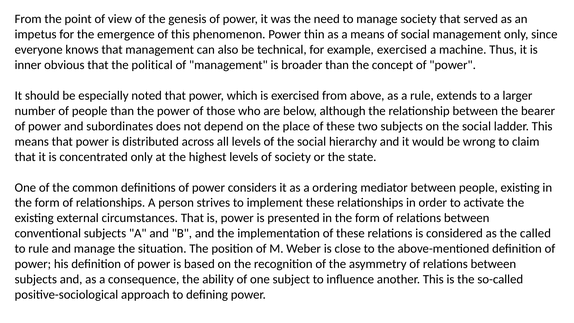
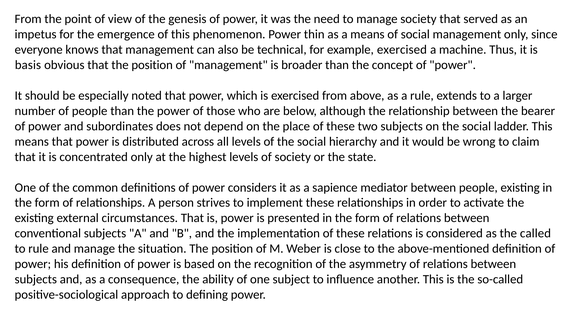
inner: inner -> basis
that the political: political -> position
ordering: ordering -> sapience
